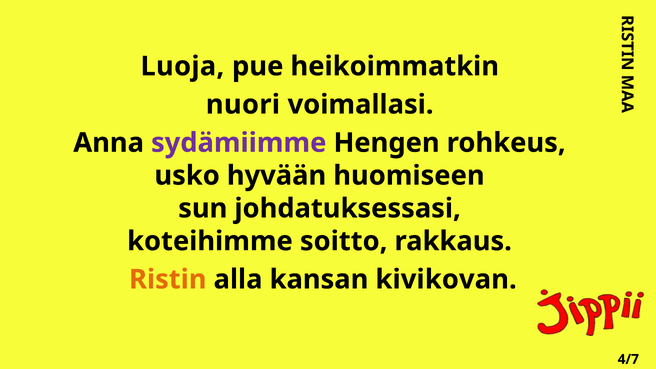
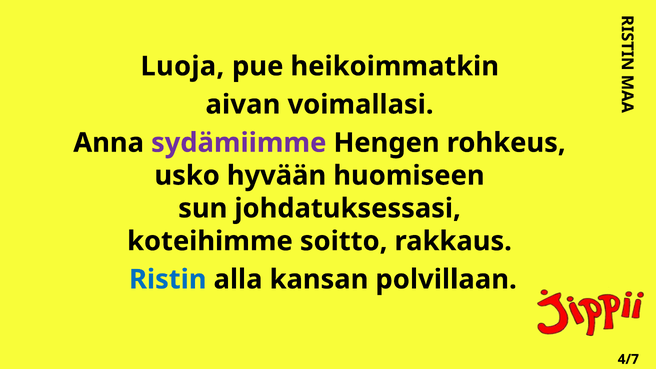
nuori: nuori -> aivan
Ristin colour: orange -> blue
kivikovan: kivikovan -> polvillaan
